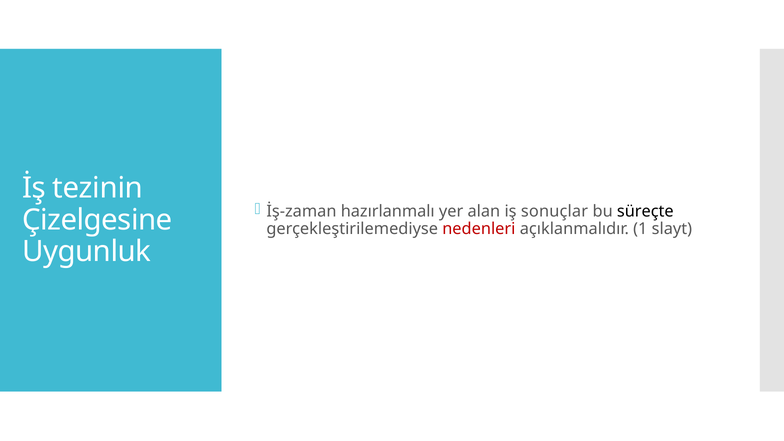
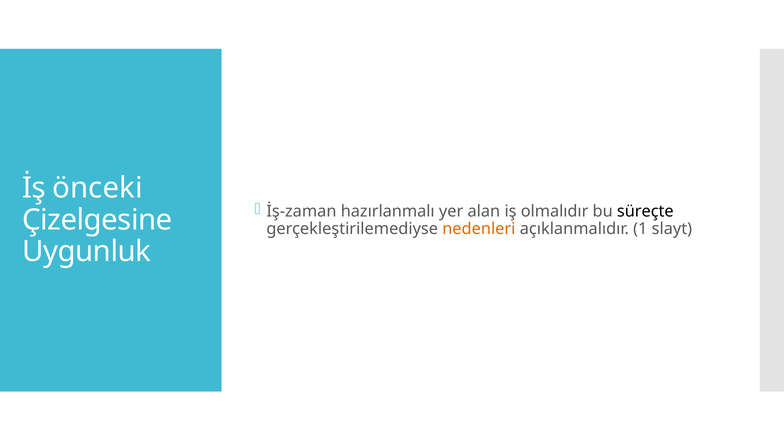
tezinin: tezinin -> önceki
sonuçlar: sonuçlar -> olmalıdır
nedenleri colour: red -> orange
